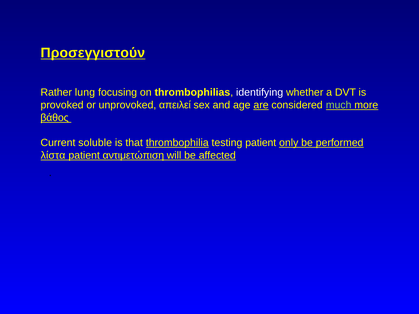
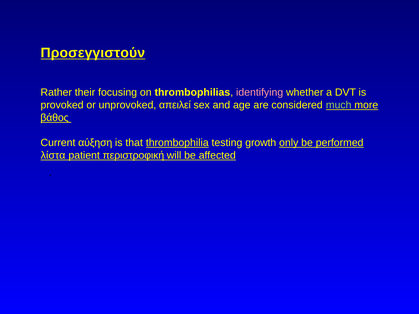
lung: lung -> their
identifying colour: white -> pink
are underline: present -> none
soluble: soluble -> αύξηση
testing patient: patient -> growth
αντιμετώπιση: αντιμετώπιση -> περιστροφική
